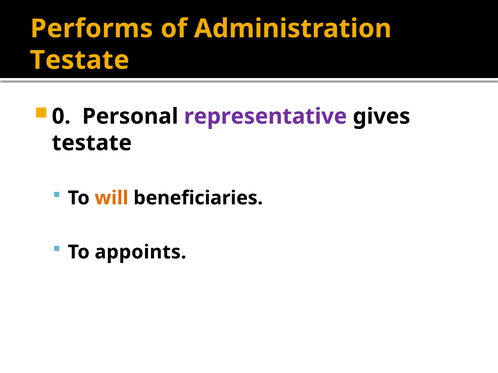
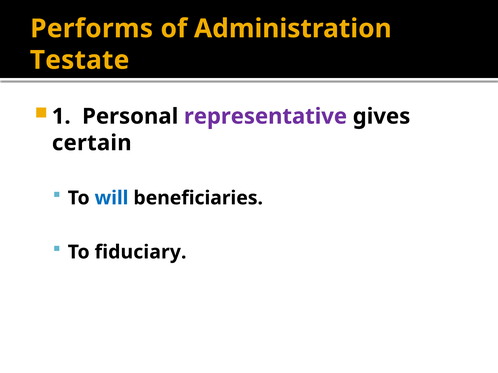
0: 0 -> 1
testate at (92, 143): testate -> certain
will colour: orange -> blue
appoints: appoints -> fiduciary
